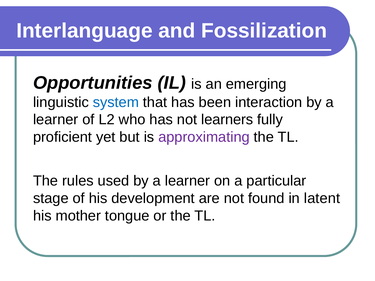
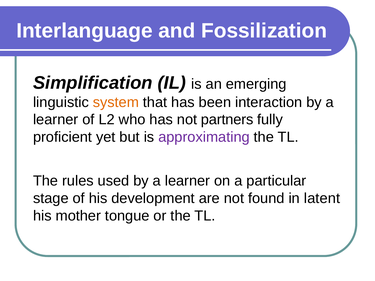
Opportunities: Opportunities -> Simplification
system colour: blue -> orange
learners: learners -> partners
